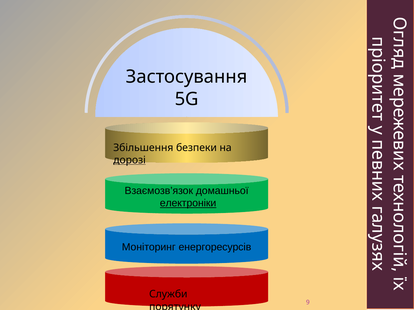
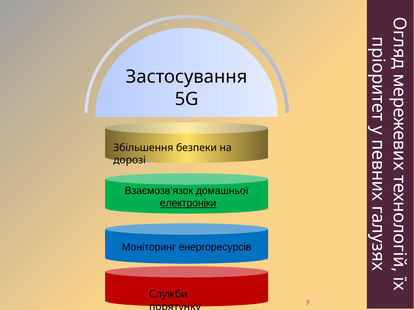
дорозі underline: present -> none
